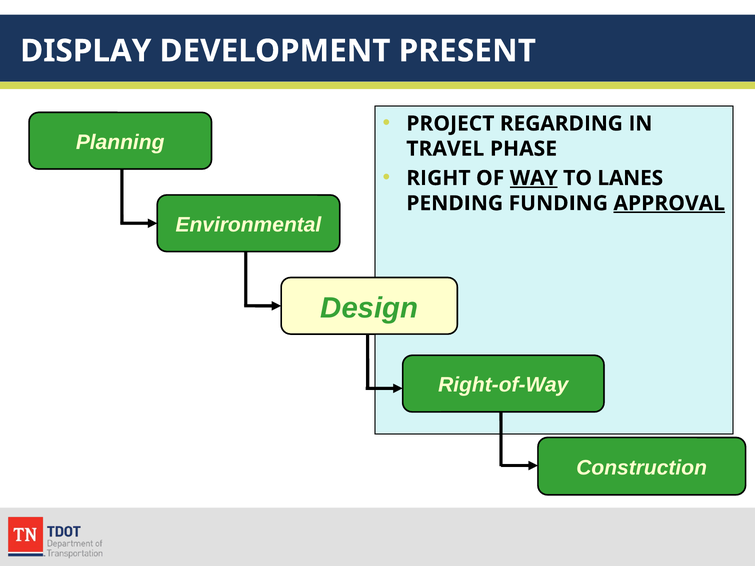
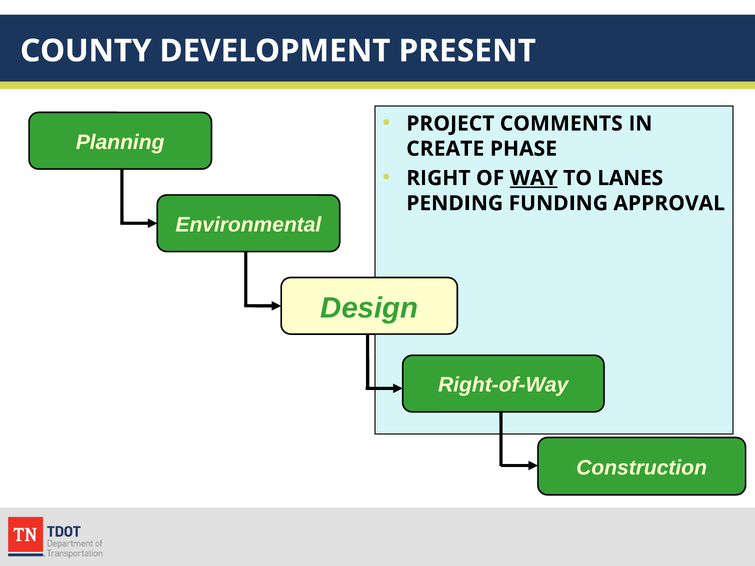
DISPLAY: DISPLAY -> COUNTY
REGARDING: REGARDING -> COMMENTS
TRAVEL: TRAVEL -> CREATE
APPROVAL underline: present -> none
